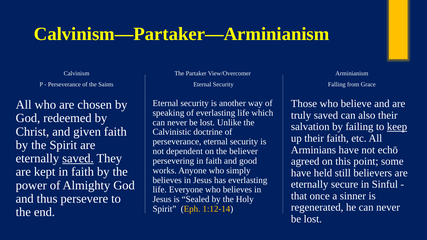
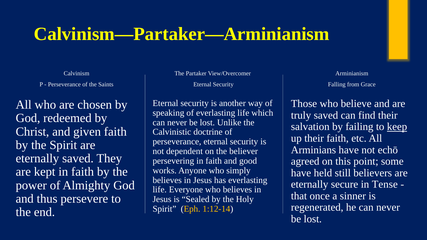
also: also -> find
saved at (78, 159) underline: present -> none
Sinful: Sinful -> Tense
